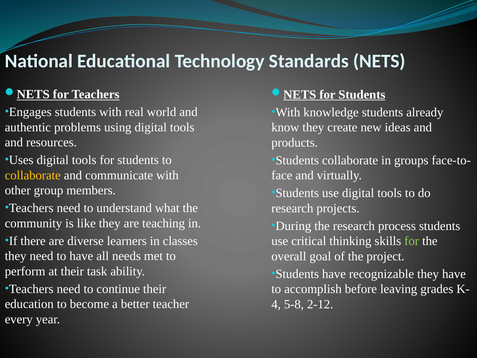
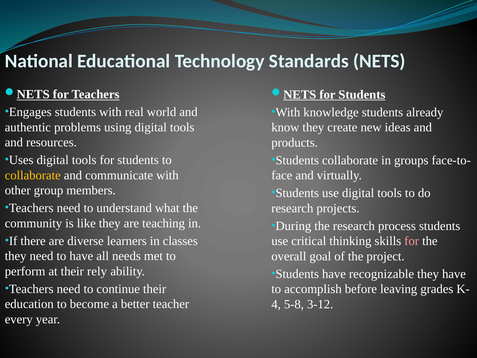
for at (412, 241) colour: light green -> pink
task: task -> rely
2-12: 2-12 -> 3-12
